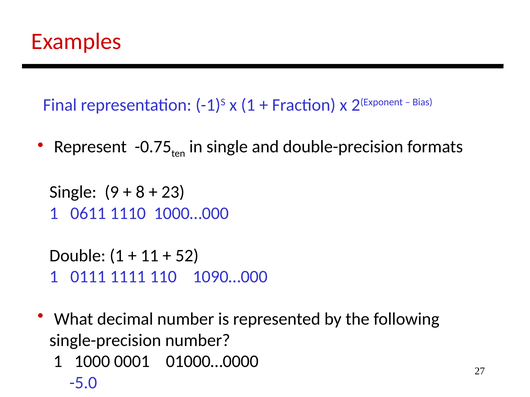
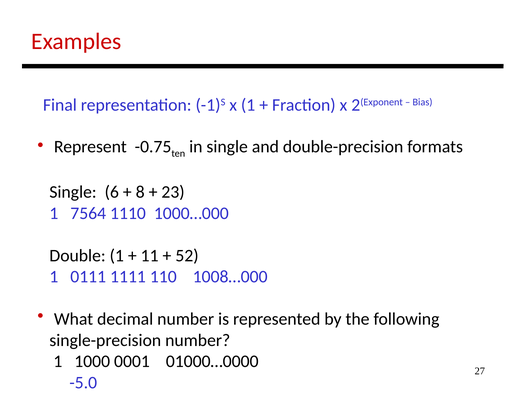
9: 9 -> 6
0611: 0611 -> 7564
1090…000: 1090…000 -> 1008…000
